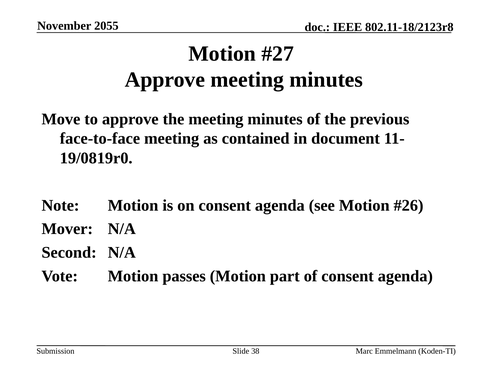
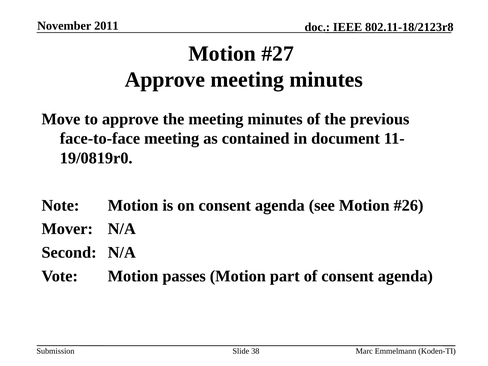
2055: 2055 -> 2011
